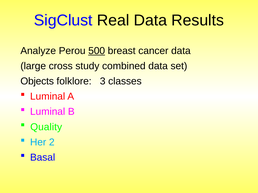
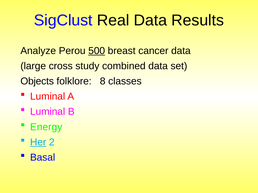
3: 3 -> 8
Quality: Quality -> Energy
Her underline: none -> present
